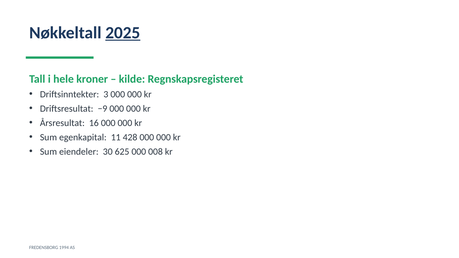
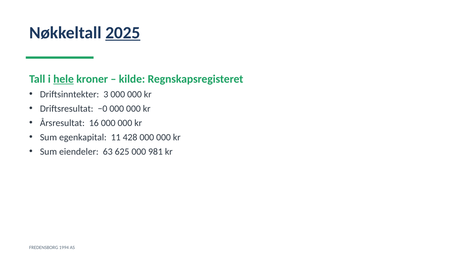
hele underline: none -> present
−9: −9 -> −0
30: 30 -> 63
008: 008 -> 981
